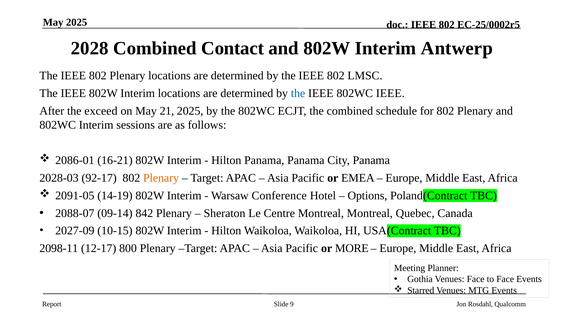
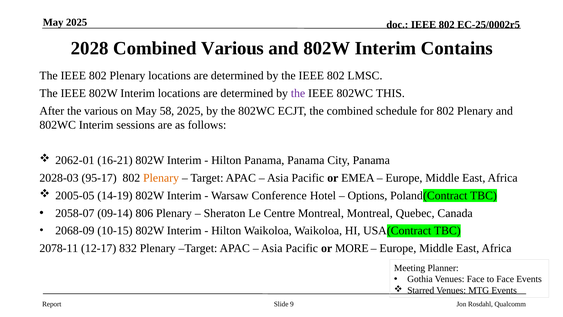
Combined Contact: Contact -> Various
Antwerp: Antwerp -> Contains
the at (298, 93) colour: blue -> purple
802WC IEEE: IEEE -> THIS
the exceed: exceed -> various
21: 21 -> 58
2086-01: 2086-01 -> 2062-01
92-17: 92-17 -> 95-17
2091-05: 2091-05 -> 2005-05
2088-07: 2088-07 -> 2058-07
842: 842 -> 806
2027-09: 2027-09 -> 2068-09
2098-11: 2098-11 -> 2078-11
800: 800 -> 832
